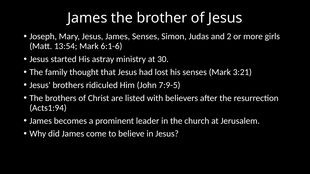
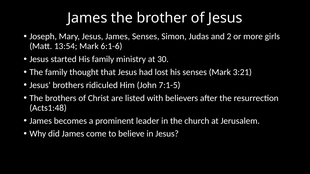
His astray: astray -> family
7:9-5: 7:9-5 -> 7:1-5
Acts1:94: Acts1:94 -> Acts1:48
